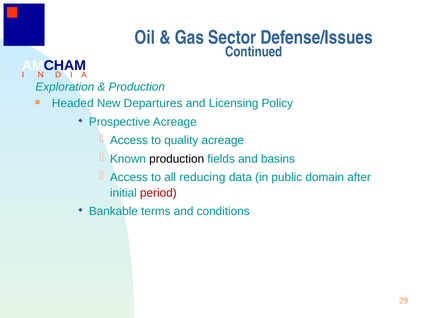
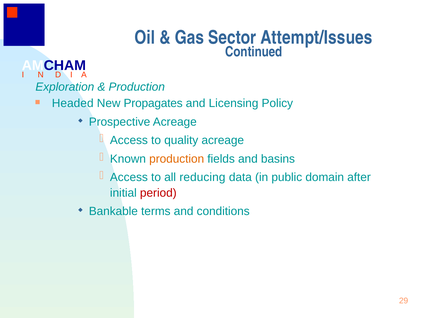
Defense/Issues: Defense/Issues -> Attempt/Issues
Departures: Departures -> Propagates
production at (177, 158) colour: black -> orange
